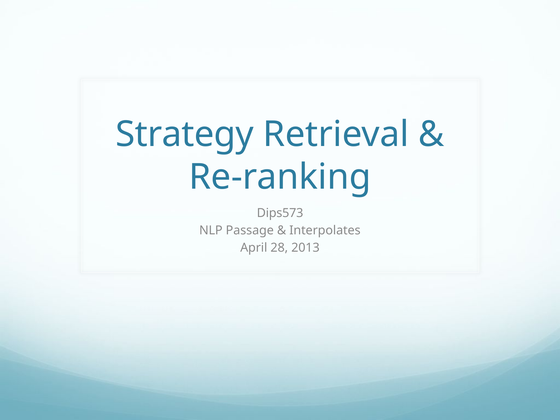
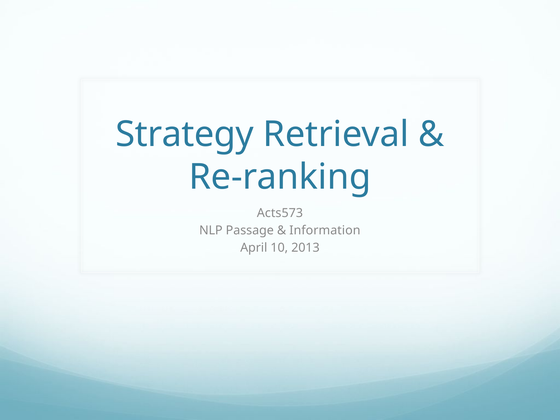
Dips573: Dips573 -> Acts573
Interpolates: Interpolates -> Information
28: 28 -> 10
